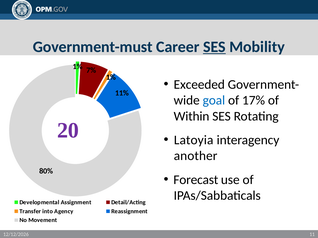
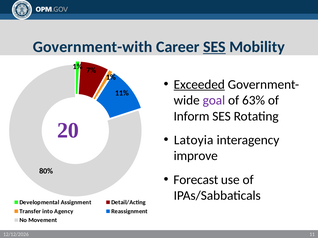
Government-must: Government-must -> Government-with
Exceeded underline: none -> present
goal colour: blue -> purple
17%: 17% -> 63%
Within: Within -> Inform
another: another -> improve
